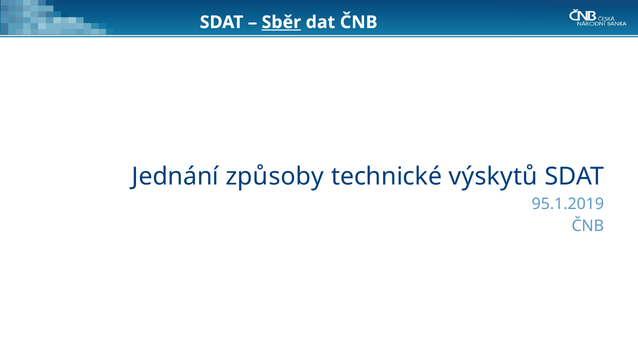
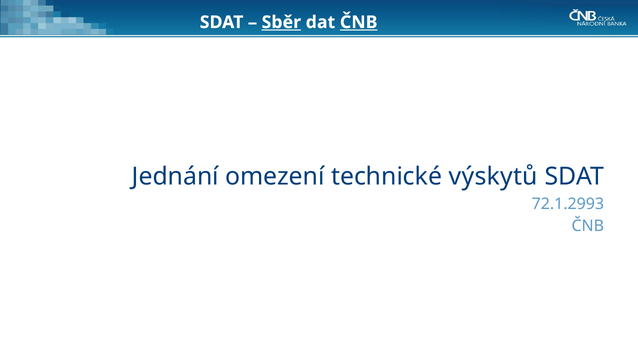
ČNB at (359, 22) underline: none -> present
způsoby: způsoby -> omezení
95.1.2019: 95.1.2019 -> 72.1.2993
